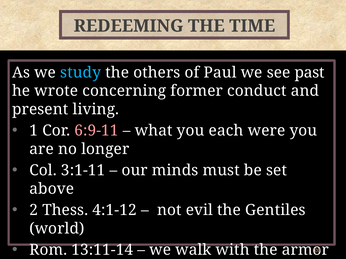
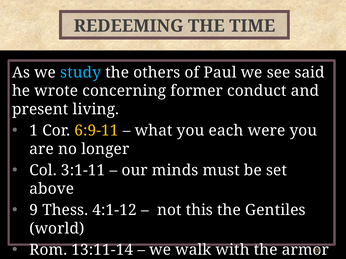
past: past -> said
6:9-11 colour: pink -> yellow
2: 2 -> 9
evil: evil -> this
